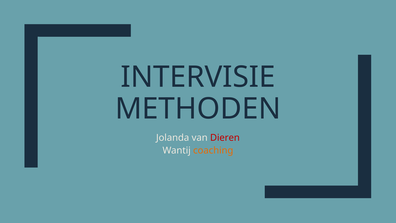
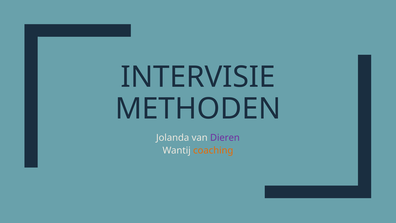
Dieren colour: red -> purple
